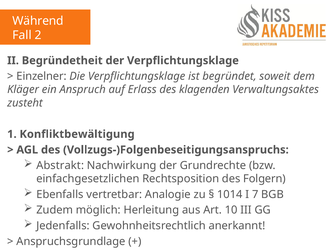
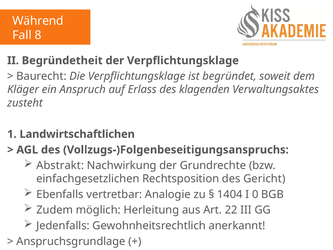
2: 2 -> 8
Einzelner: Einzelner -> Baurecht
Konfliktbewältigung: Konfliktbewältigung -> Landwirtschaftlichen
Folgern: Folgern -> Gericht
1014: 1014 -> 1404
7: 7 -> 0
10: 10 -> 22
